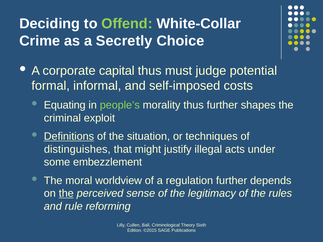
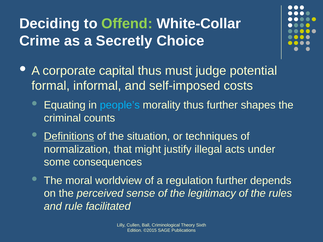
people’s colour: light green -> light blue
exploit: exploit -> counts
distinguishes: distinguishes -> normalization
embezzlement: embezzlement -> consequences
the at (66, 194) underline: present -> none
reforming: reforming -> facilitated
